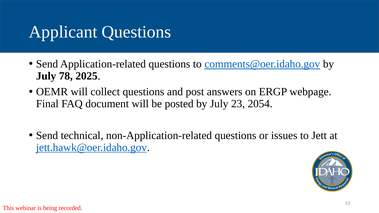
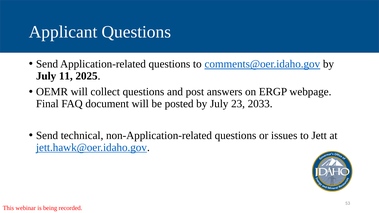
78: 78 -> 11
2054: 2054 -> 2033
